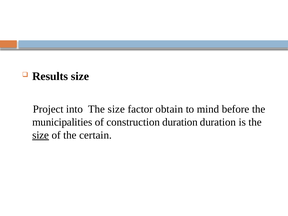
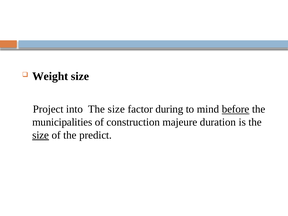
Results: Results -> Weight
obtain: obtain -> during
before underline: none -> present
construction duration: duration -> majeure
certain: certain -> predict
